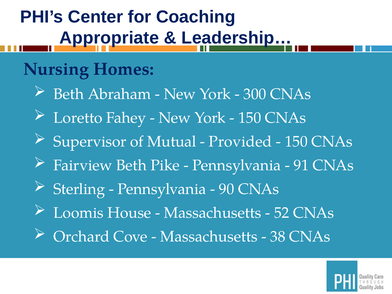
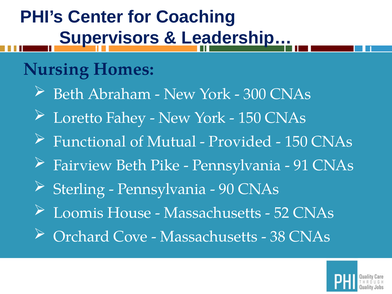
Appropriate: Appropriate -> Supervisors
Supervisor: Supervisor -> Functional
